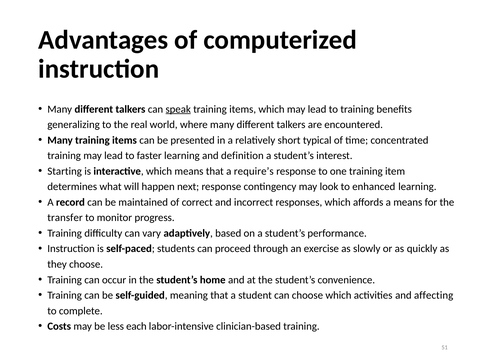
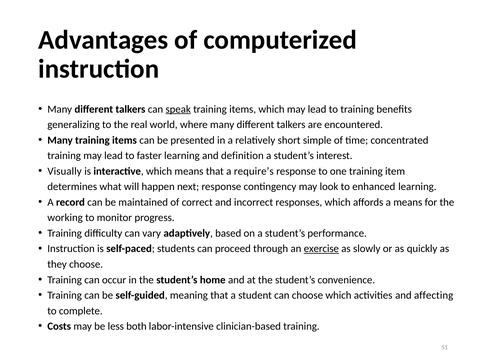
typical: typical -> simple
Starting: Starting -> Visually
transfer: transfer -> working
exercise underline: none -> present
each: each -> both
